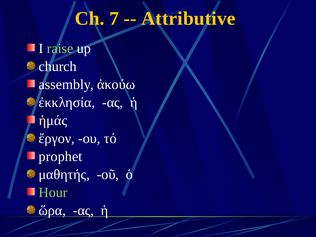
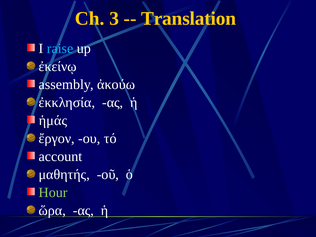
7: 7 -> 3
Attributive: Attributive -> Translation
raise colour: light green -> light blue
church: church -> ἐκείνῳ
prophet: prophet -> account
